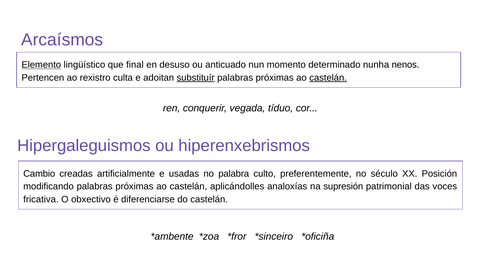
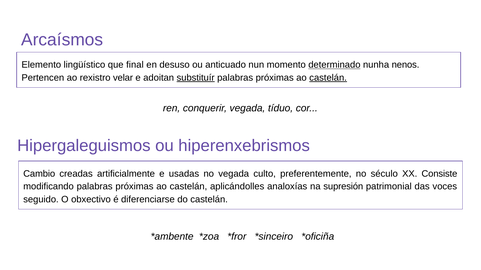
Elemento underline: present -> none
determinado underline: none -> present
culta: culta -> velar
no palabra: palabra -> vegada
Posición: Posición -> Consiste
fricativa: fricativa -> seguido
